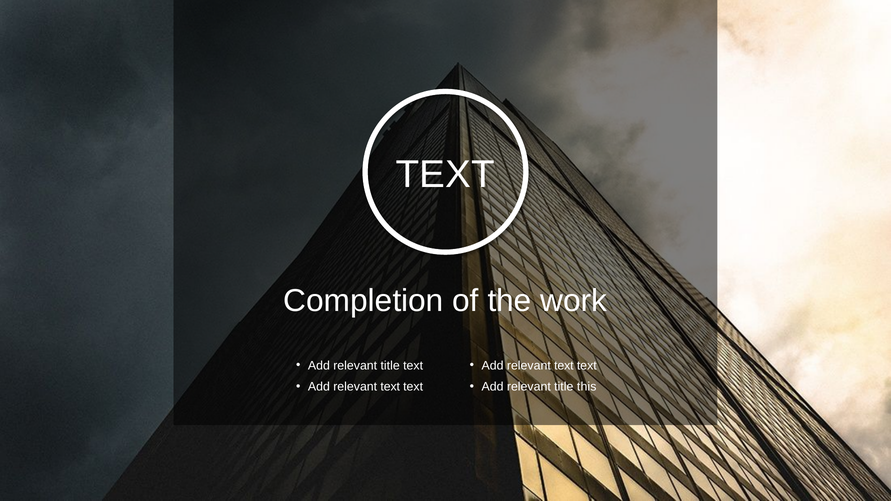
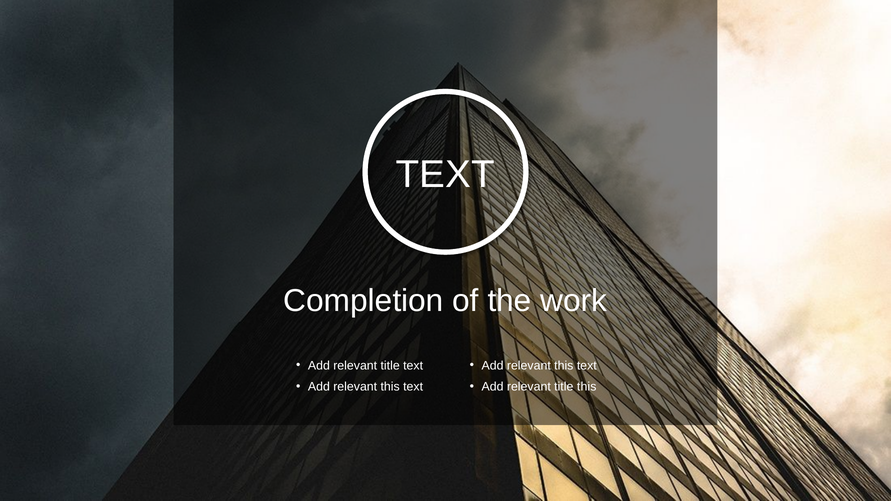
text at (564, 366): text -> this
text at (390, 387): text -> this
